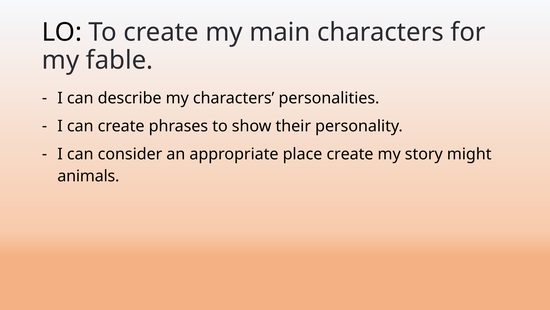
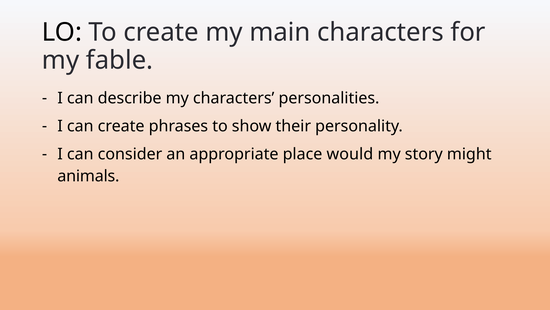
place create: create -> would
